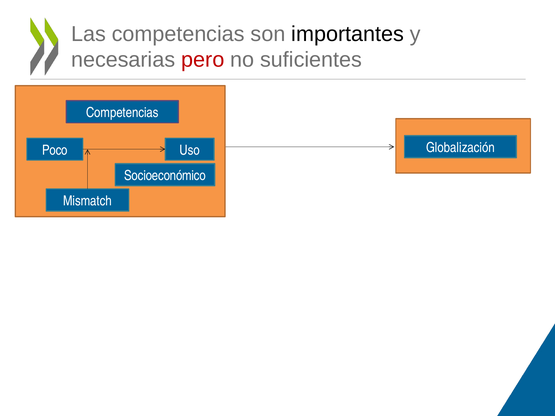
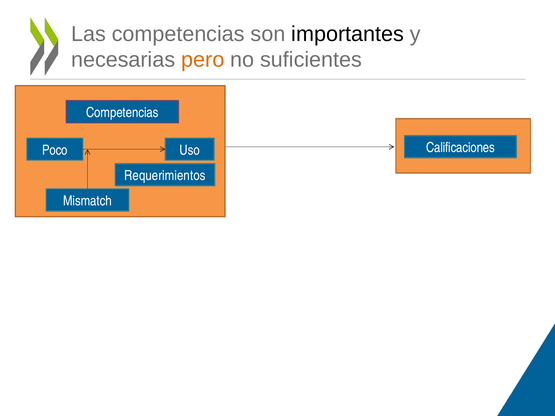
pero colour: red -> orange
Globalización: Globalización -> Calificaciones
Socioeconómico: Socioeconómico -> Requerimientos
